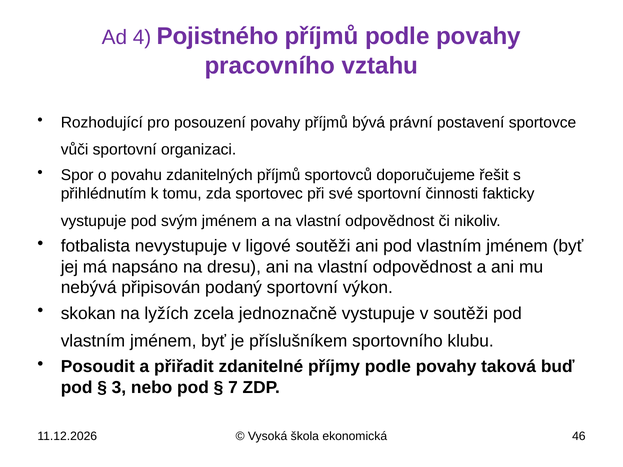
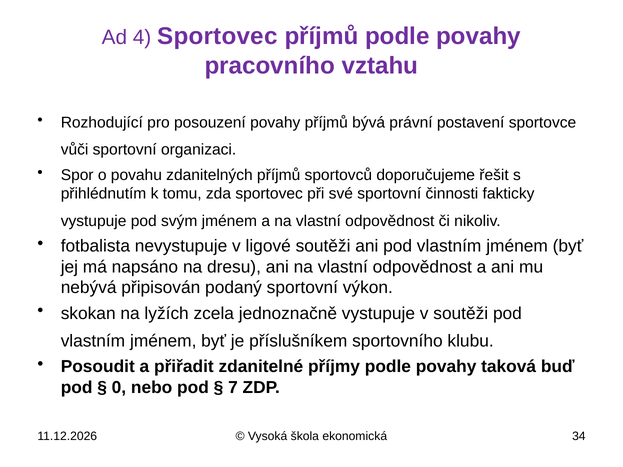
4 Pojistného: Pojistného -> Sportovec
3: 3 -> 0
46: 46 -> 34
